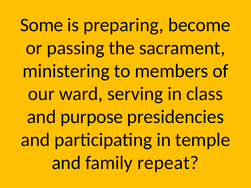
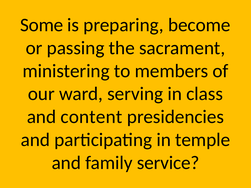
purpose: purpose -> content
repeat: repeat -> service
